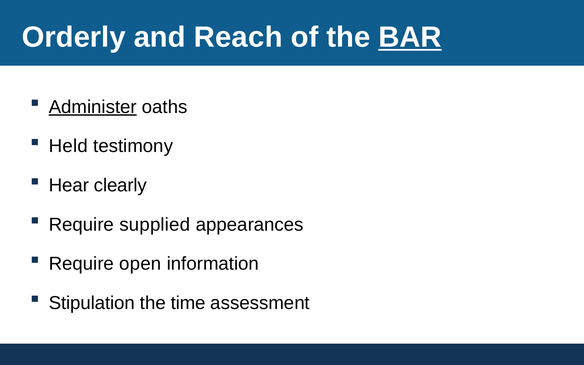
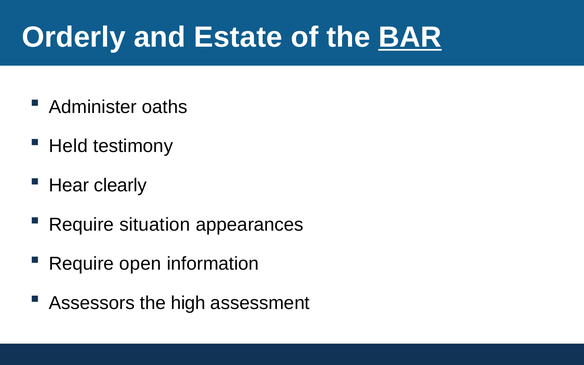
Reach: Reach -> Estate
Administer underline: present -> none
supplied: supplied -> situation
Stipulation: Stipulation -> Assessors
time: time -> high
